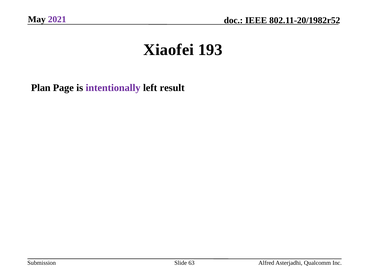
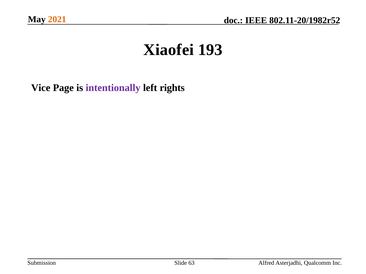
2021 colour: purple -> orange
Plan: Plan -> Vice
result: result -> rights
